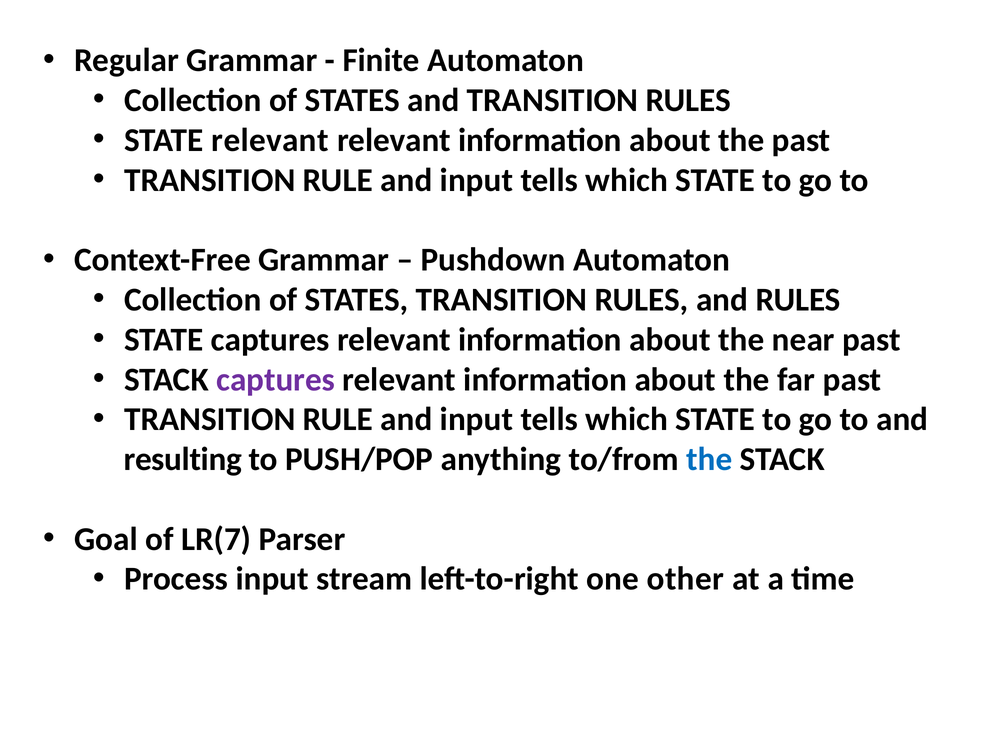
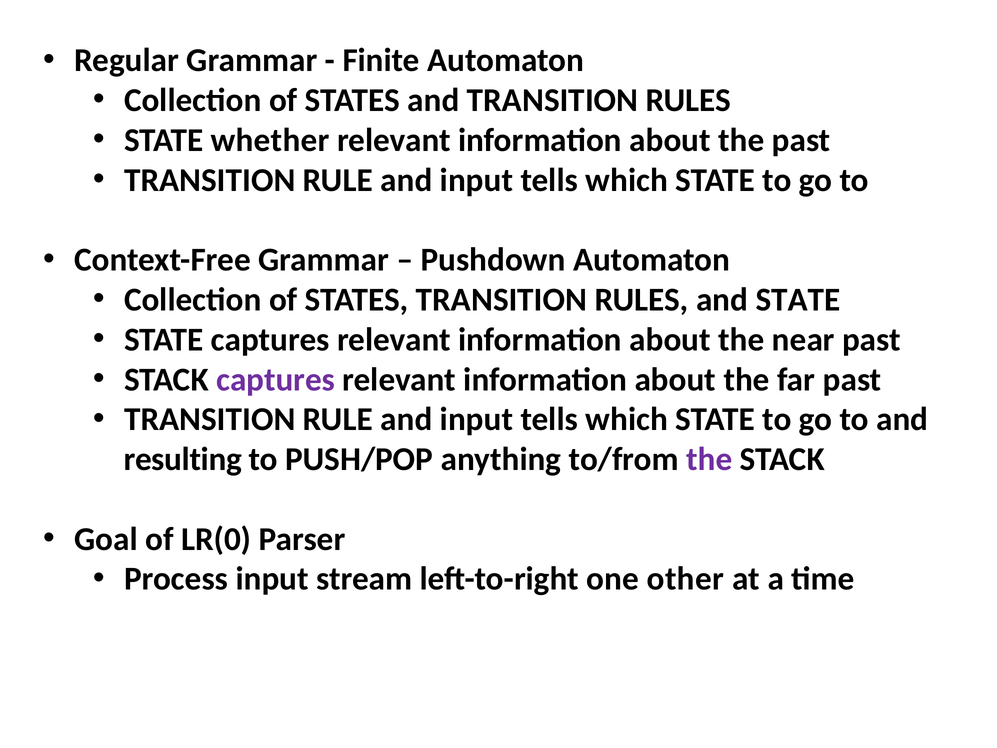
STATE relevant: relevant -> whether
and RULES: RULES -> STATE
the at (709, 459) colour: blue -> purple
LR(7: LR(7 -> LR(0
